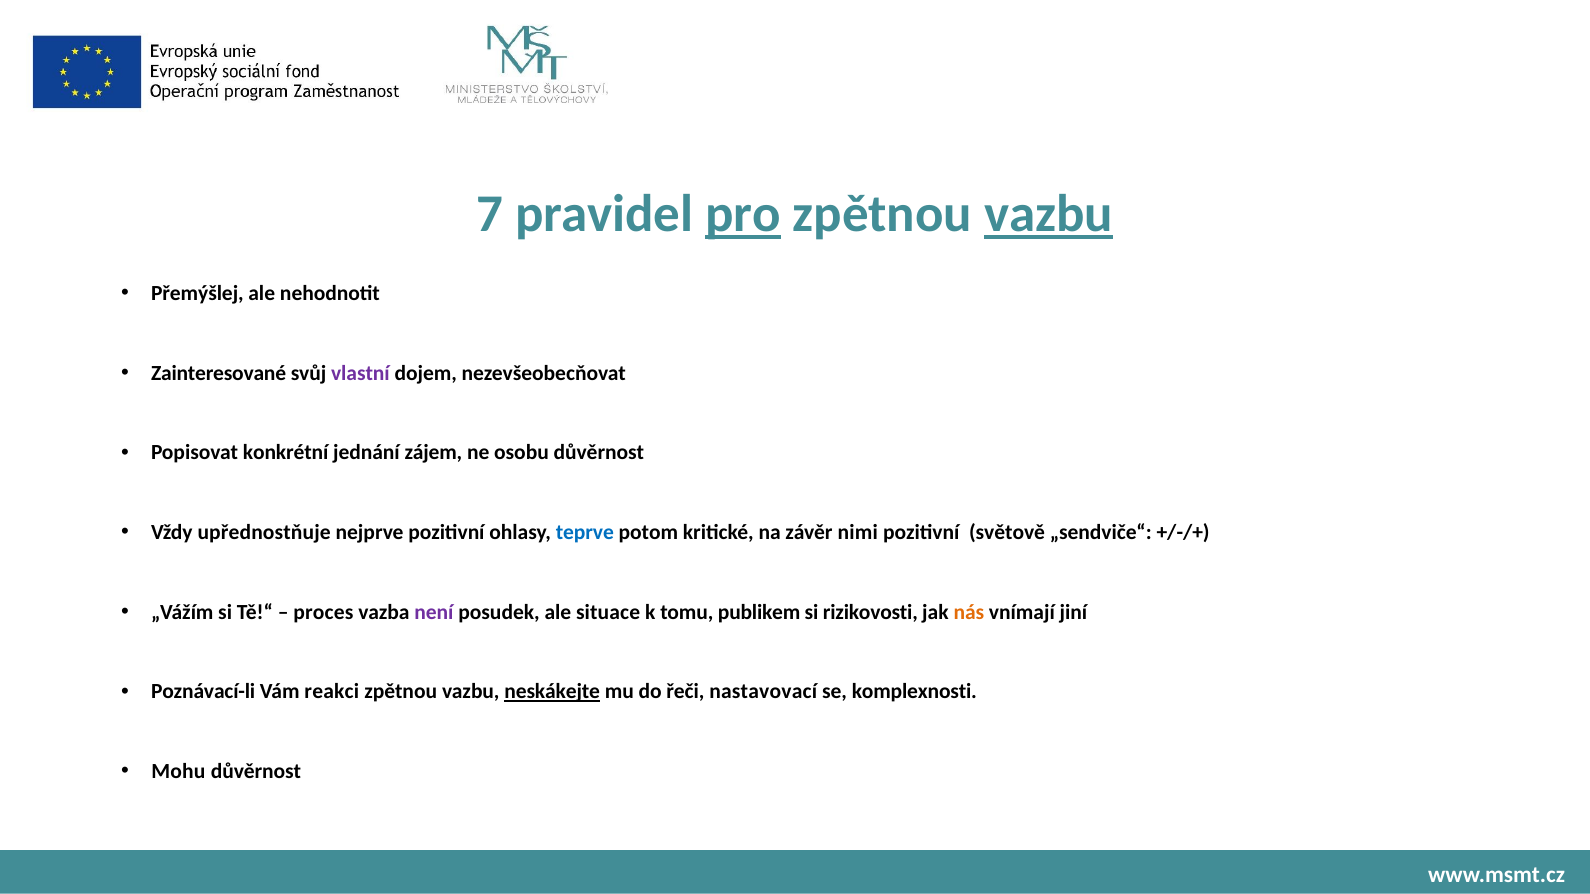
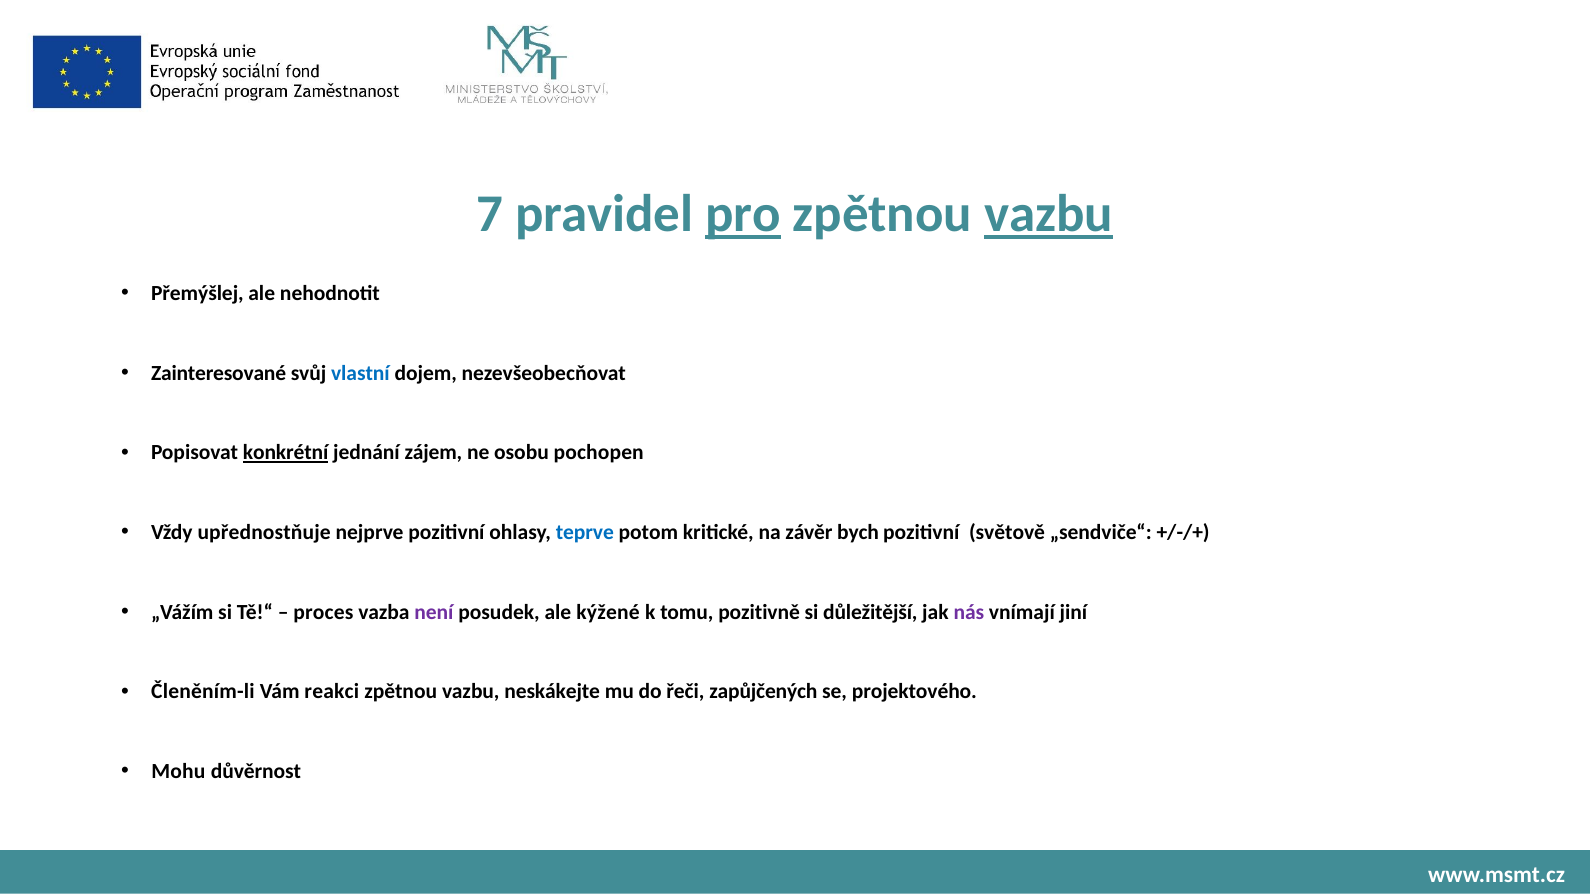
vlastní colour: purple -> blue
konkrétní underline: none -> present
osobu důvěrnost: důvěrnost -> pochopen
nimi: nimi -> bych
situace: situace -> kýžené
publikem: publikem -> pozitivně
rizikovosti: rizikovosti -> důležitější
nás colour: orange -> purple
Poznávací-li: Poznávací-li -> Členěním-li
neskákejte underline: present -> none
nastavovací: nastavovací -> zapůjčených
komplexnosti: komplexnosti -> projektového
